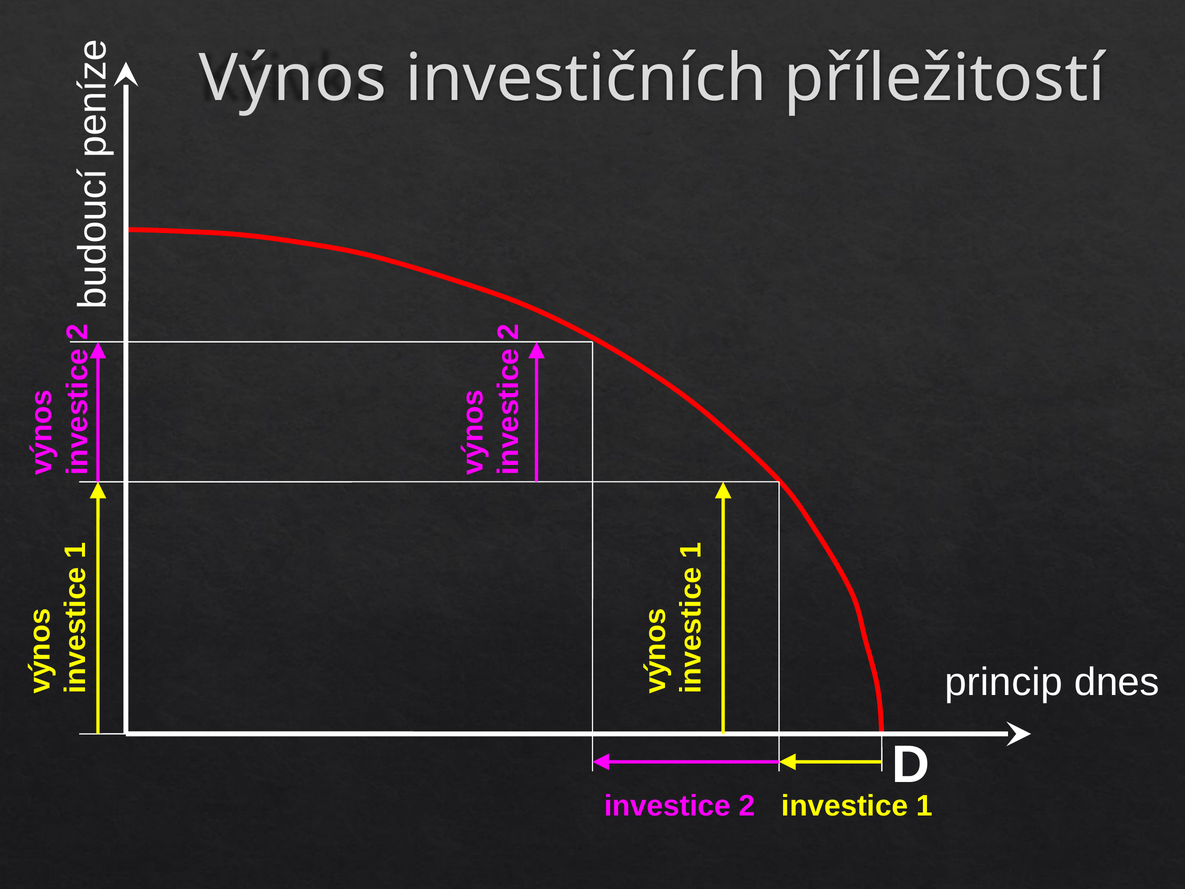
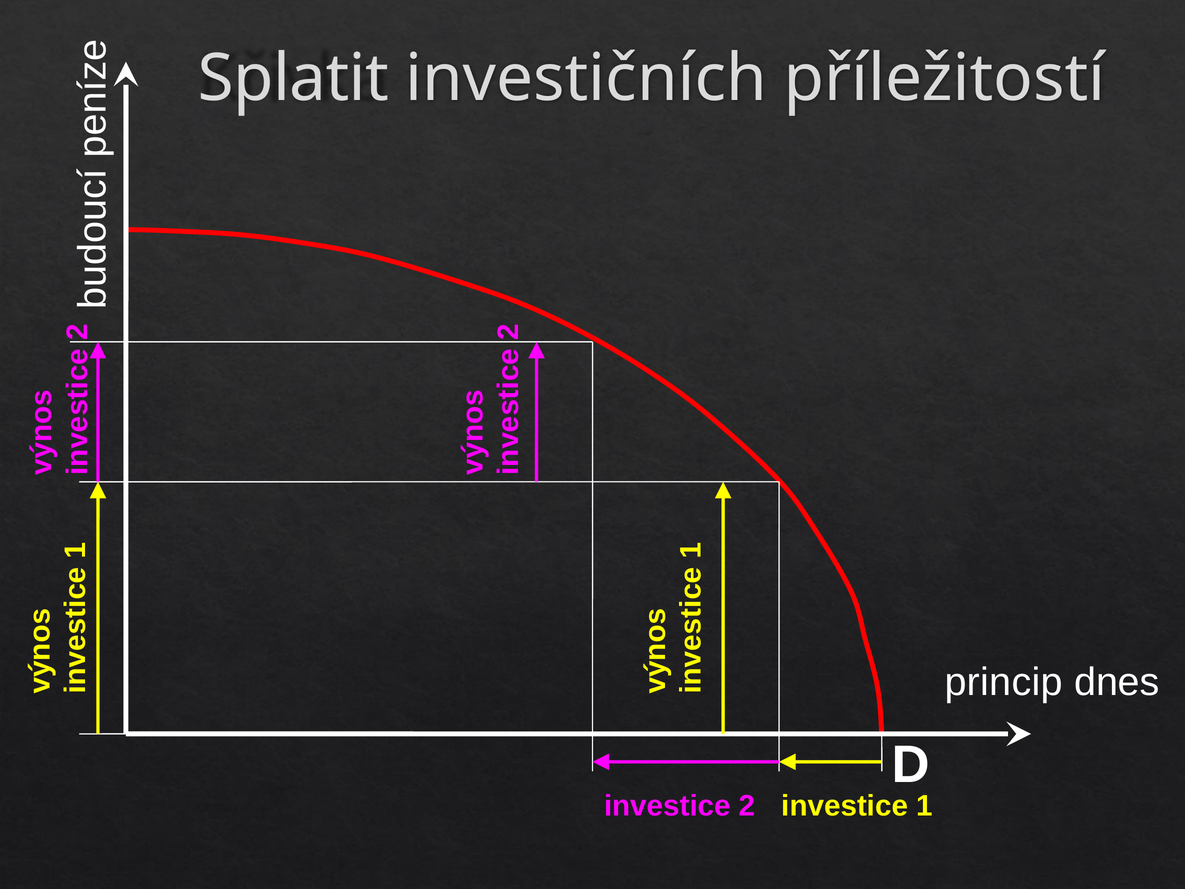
Výnos: Výnos -> Splatit
